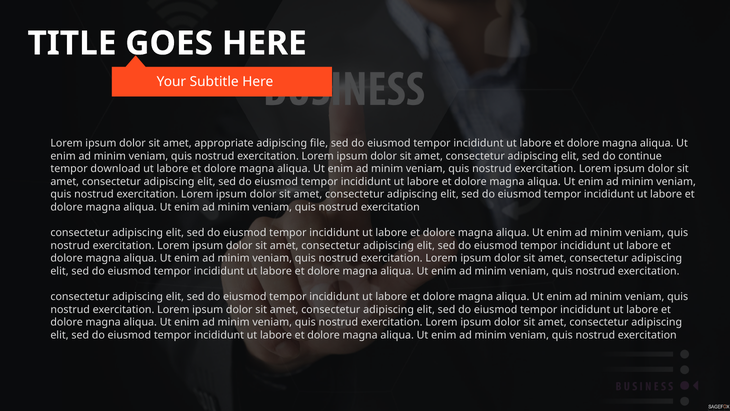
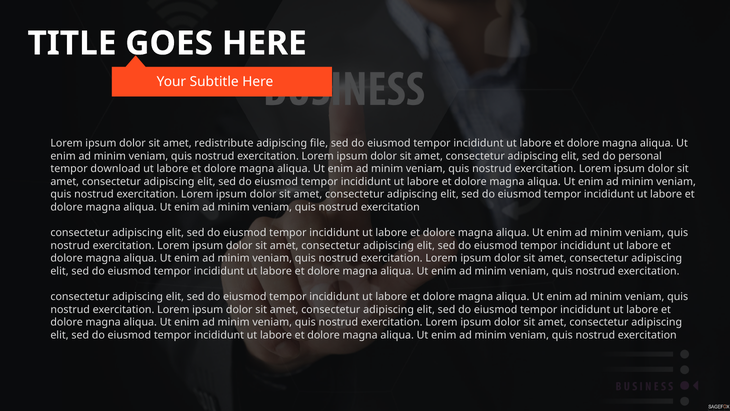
appropriate: appropriate -> redistribute
continue: continue -> personal
